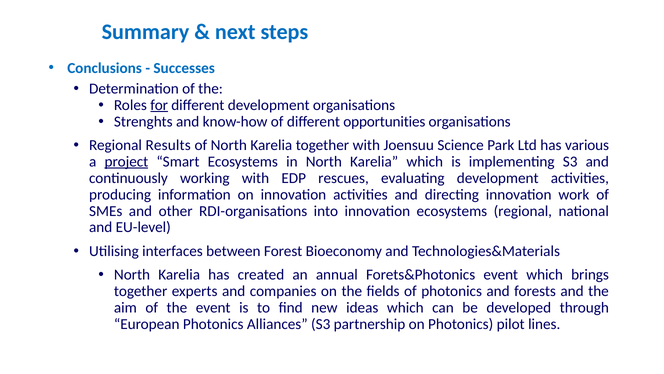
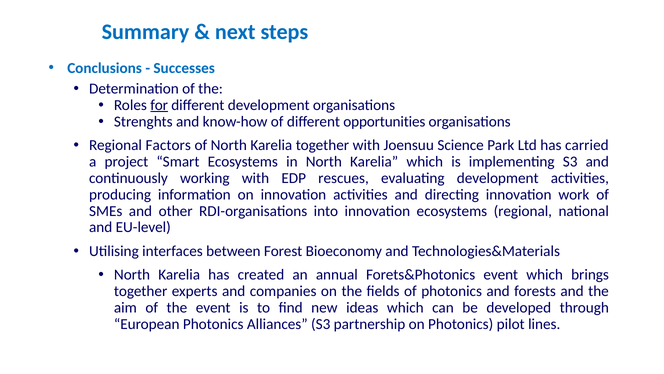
Results: Results -> Factors
various: various -> carried
project underline: present -> none
